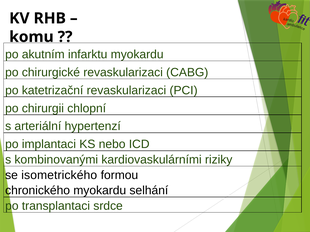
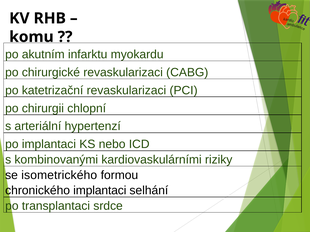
chronického myokardu: myokardu -> implantaci
